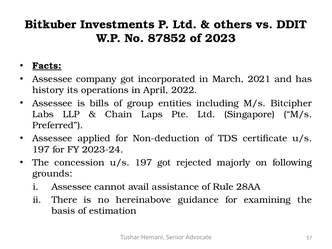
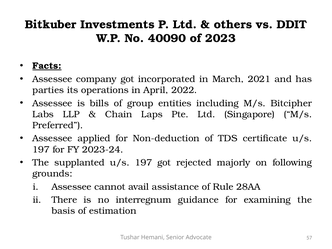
87852: 87852 -> 40090
history: history -> parties
concession: concession -> supplanted
hereinabove: hereinabove -> interregnum
